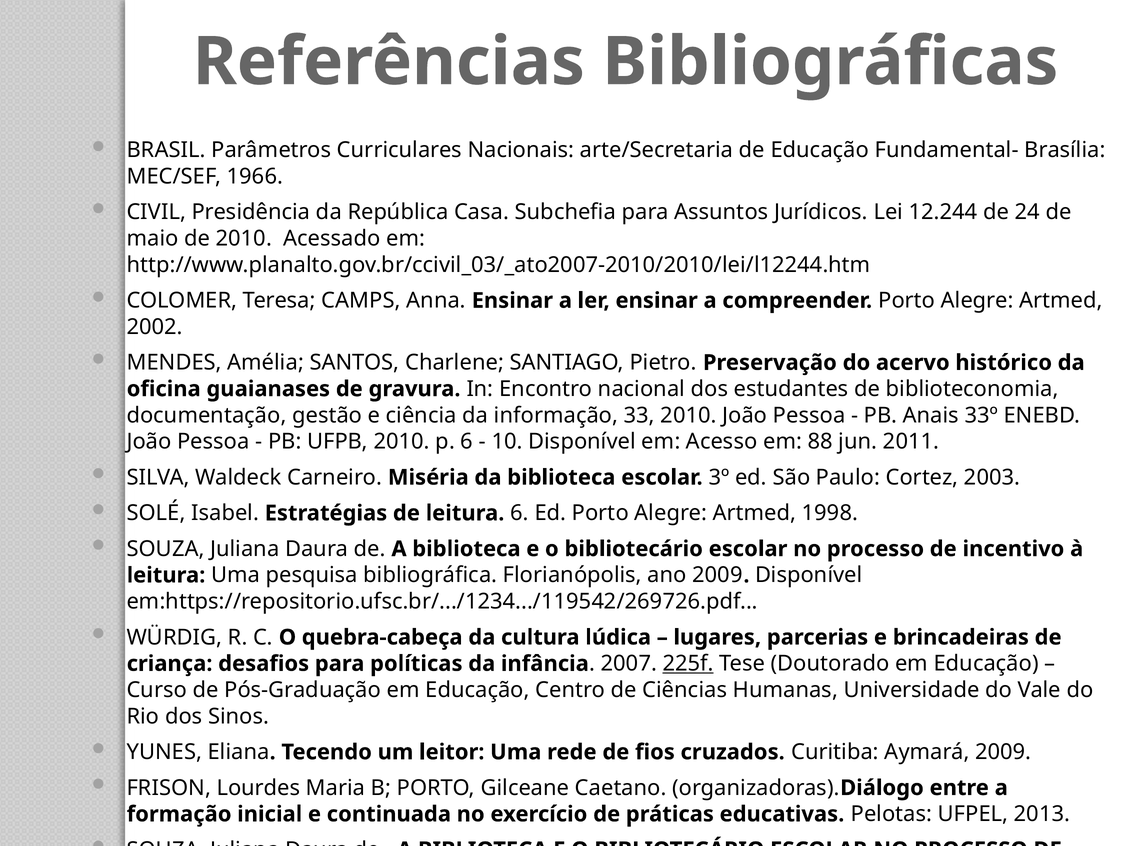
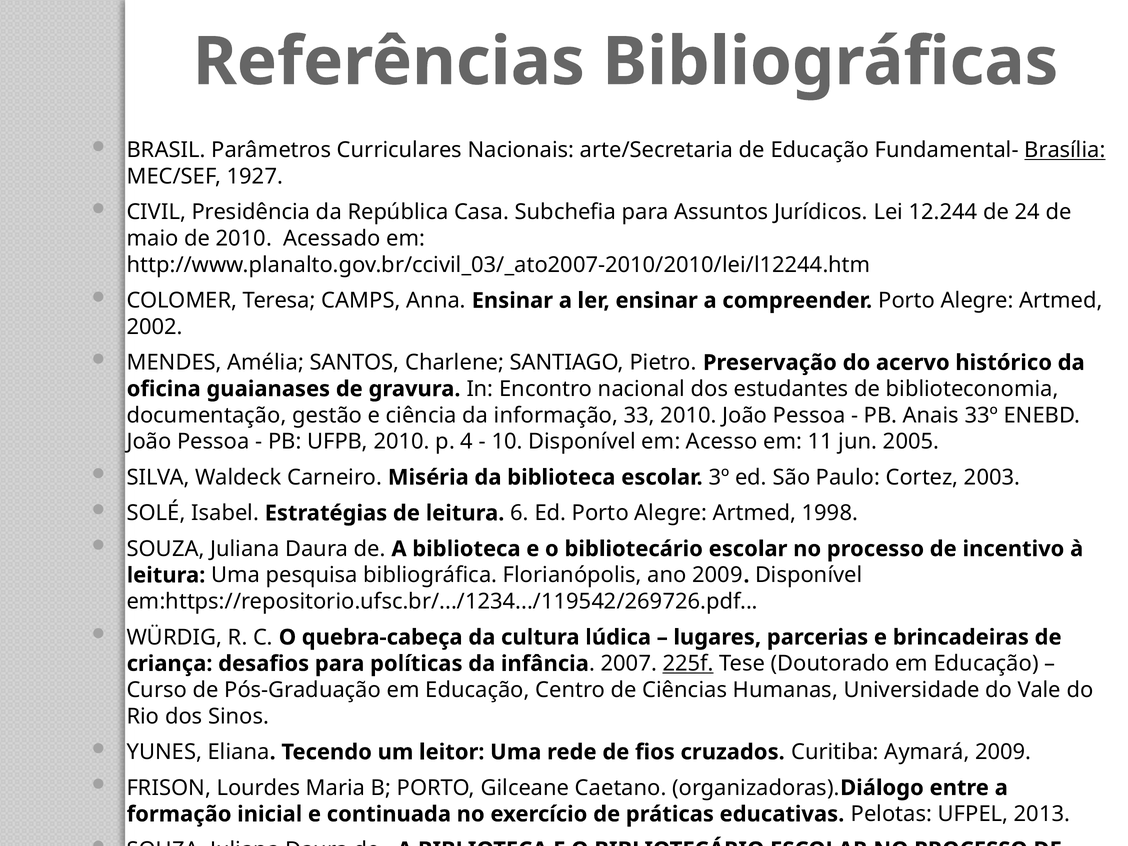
Brasília underline: none -> present
1966: 1966 -> 1927
p 6: 6 -> 4
88: 88 -> 11
2011: 2011 -> 2005
